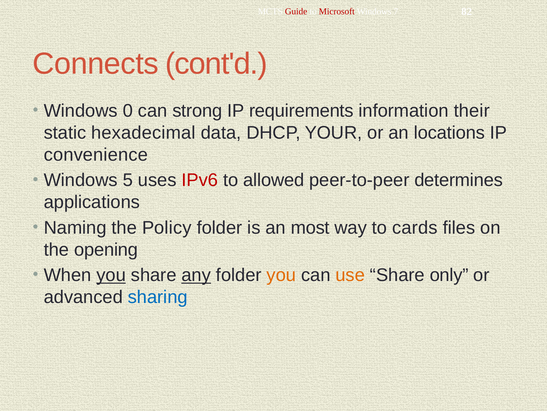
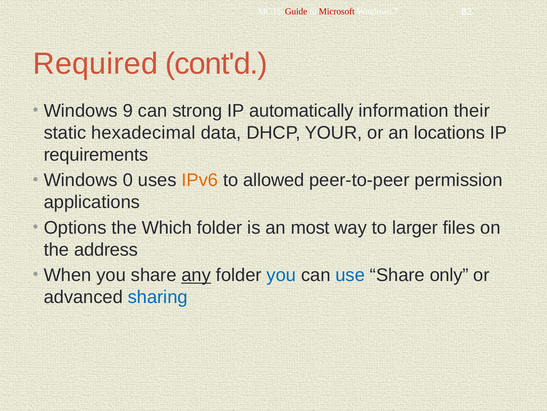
Connects: Connects -> Required
0: 0 -> 9
requirements: requirements -> automatically
convenience: convenience -> requirements
5: 5 -> 0
IPv6 colour: red -> orange
determines: determines -> permission
Naming: Naming -> Options
Policy: Policy -> Which
cards: cards -> larger
opening: opening -> address
you at (111, 275) underline: present -> none
you at (281, 275) colour: orange -> blue
use colour: orange -> blue
